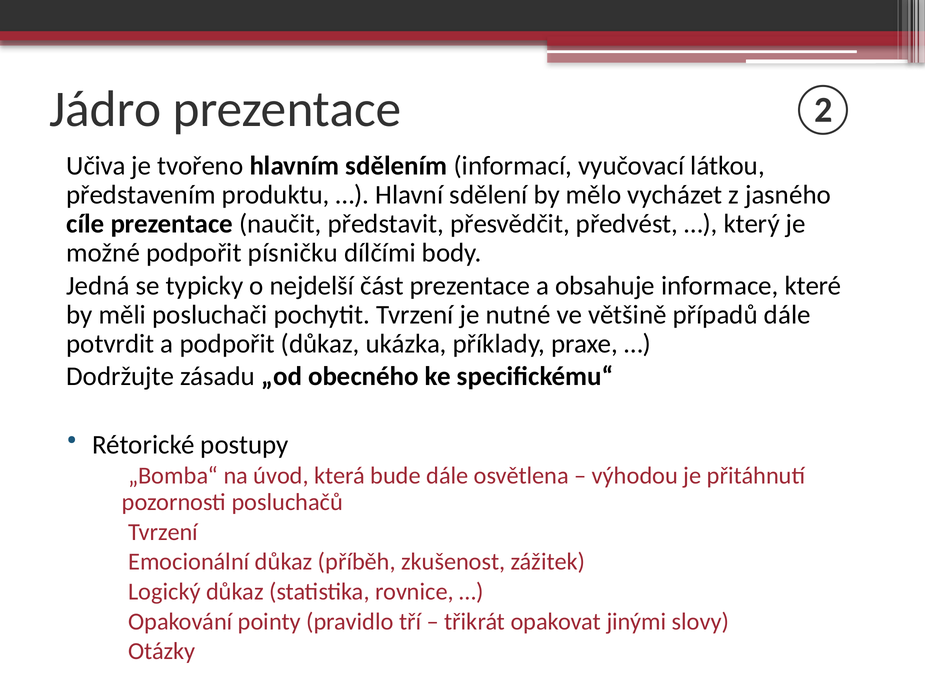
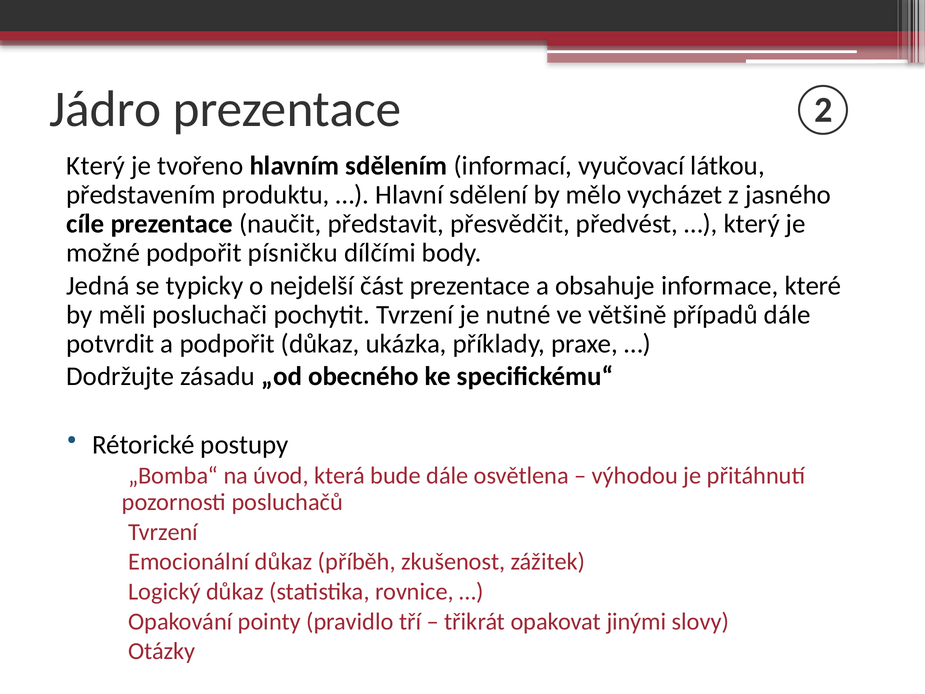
Učiva at (96, 166): Učiva -> Který
